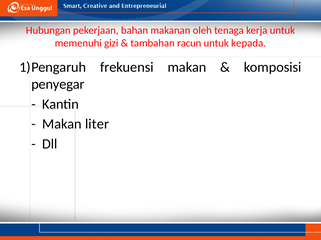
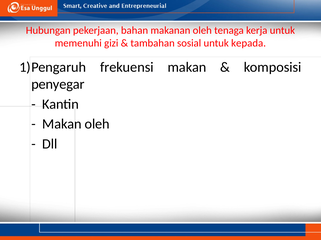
racun: racun -> sosial
Makan liter: liter -> oleh
